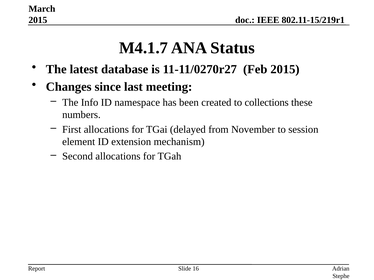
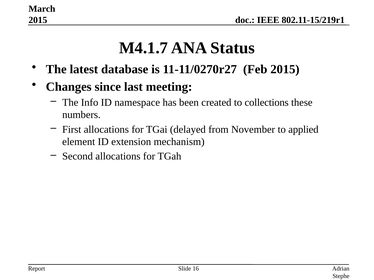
session: session -> applied
